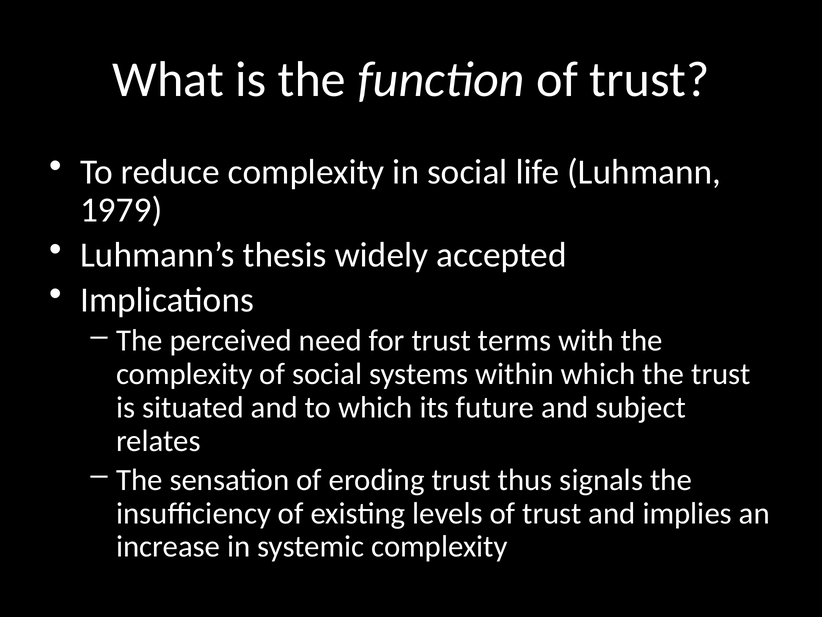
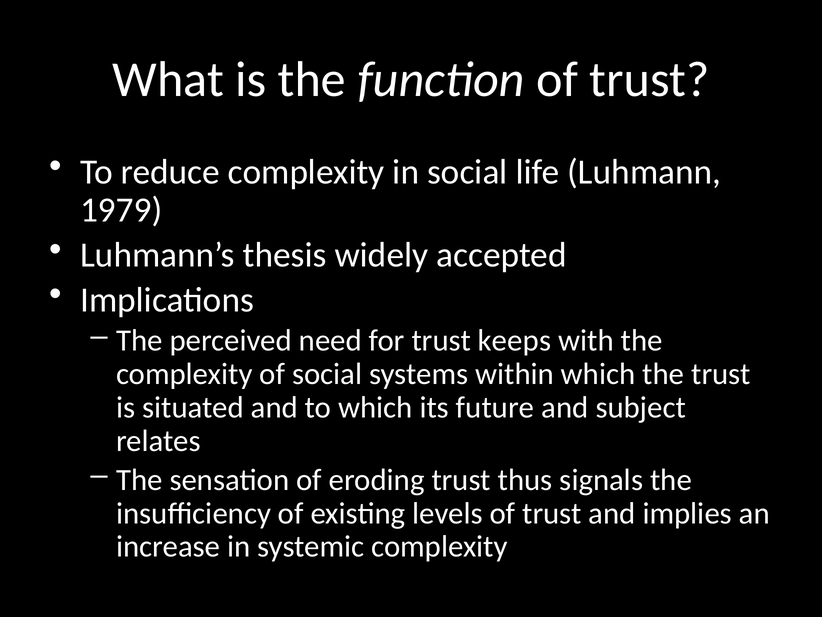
terms: terms -> keeps
